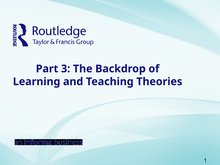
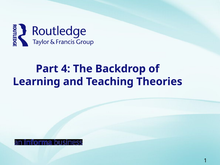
3: 3 -> 4
